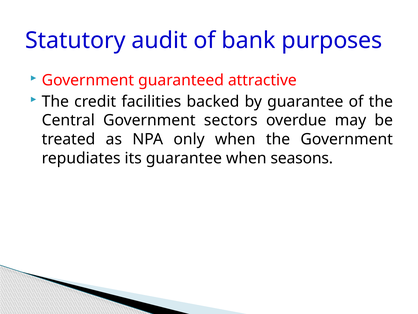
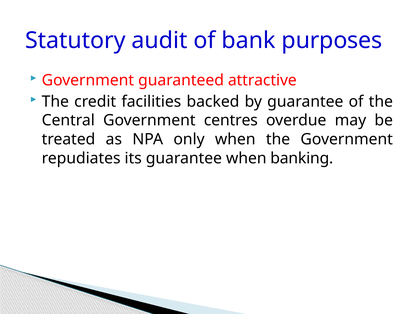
sectors: sectors -> centres
seasons: seasons -> banking
